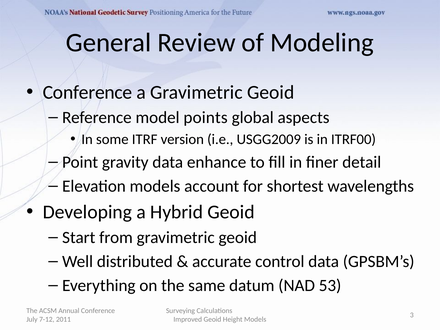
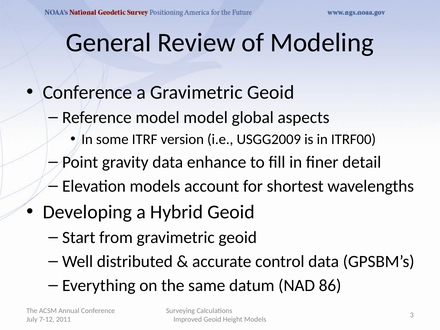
model points: points -> model
53: 53 -> 86
